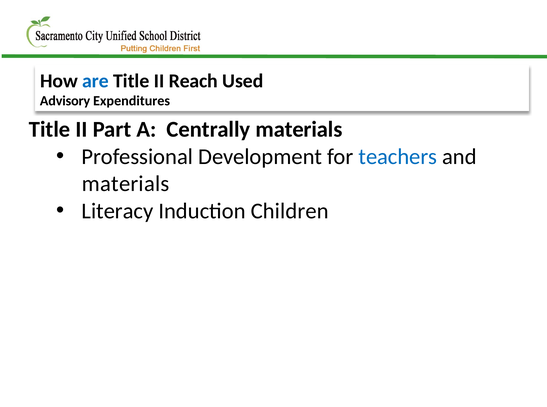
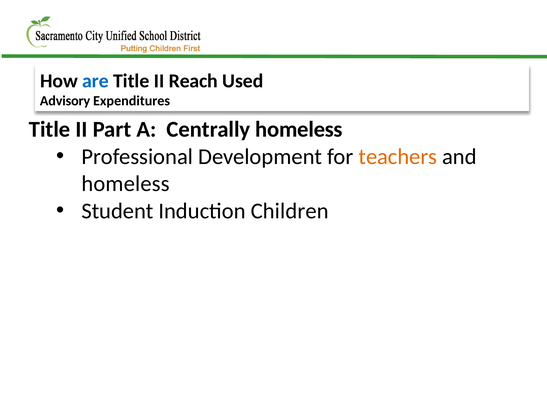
Centrally materials: materials -> homeless
teachers colour: blue -> orange
materials at (126, 184): materials -> homeless
Literacy: Literacy -> Student
